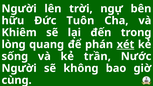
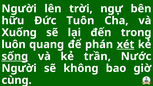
Khiêm: Khiêm -> Xuống
lòng: lòng -> luôn
sống underline: none -> present
